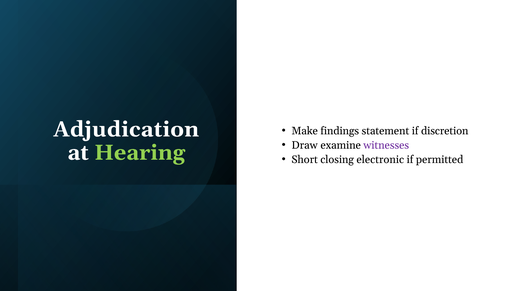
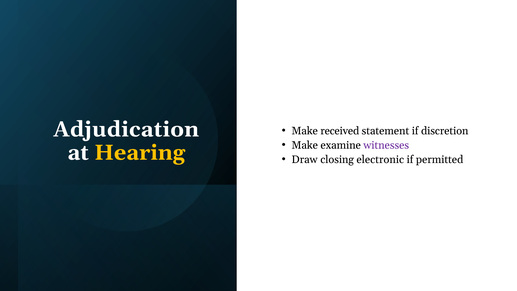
findings: findings -> received
Draw at (305, 145): Draw -> Make
Hearing colour: light green -> yellow
Short: Short -> Draw
